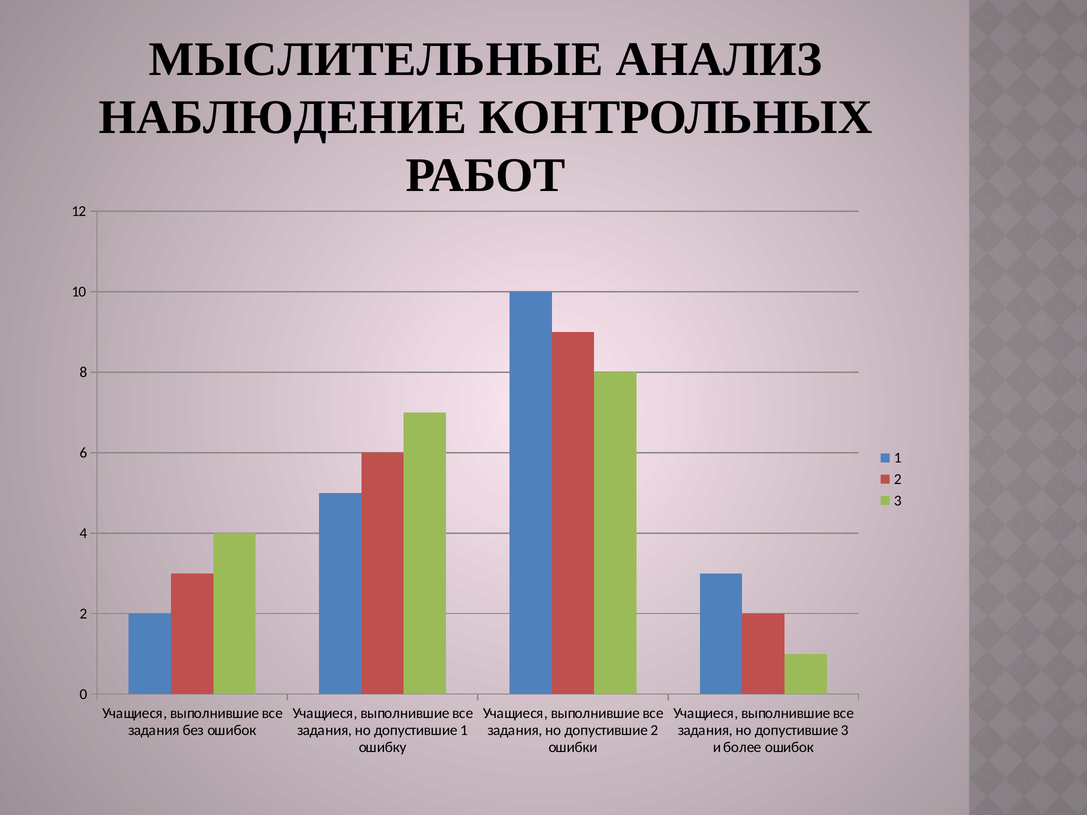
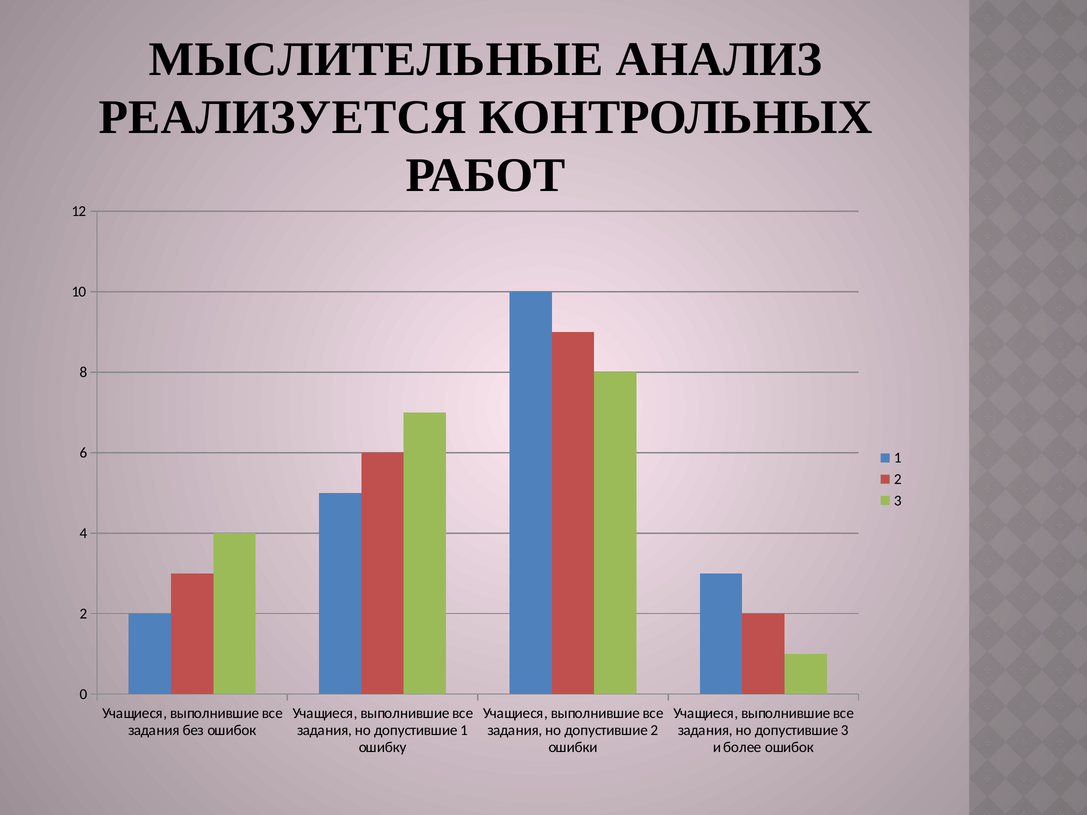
НАБЛЮДЕНИЕ: НАБЛЮДЕНИЕ -> РЕАЛИЗУЕТСЯ
